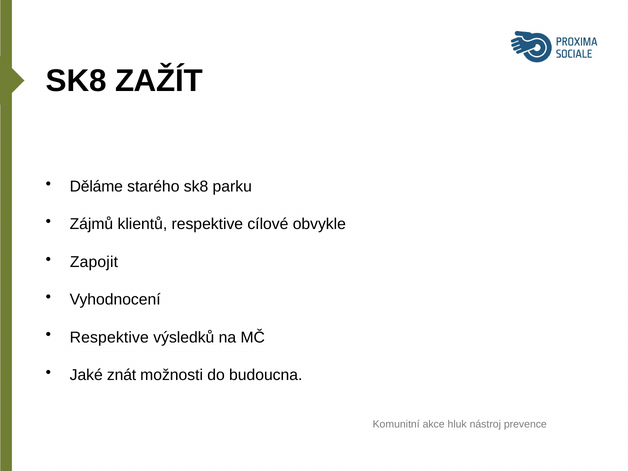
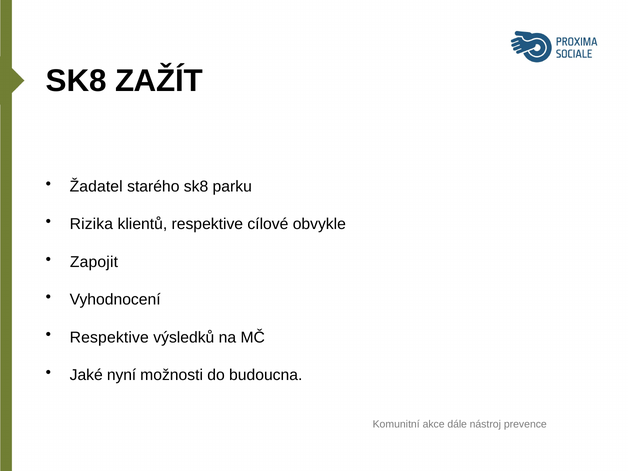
Děláme: Děláme -> Žadatel
Zájmů: Zájmů -> Rizika
znát: znát -> nyní
hluk: hluk -> dále
